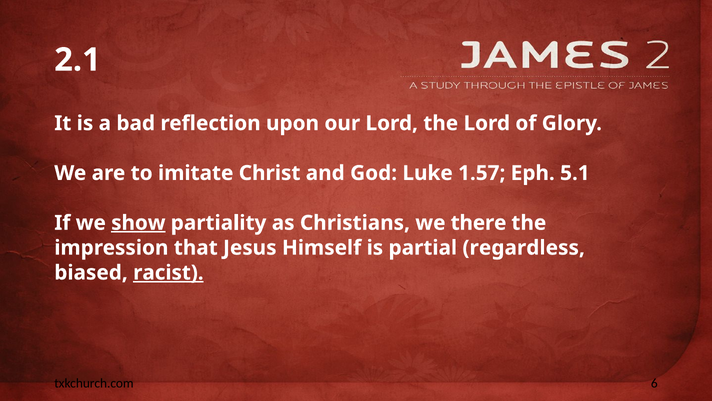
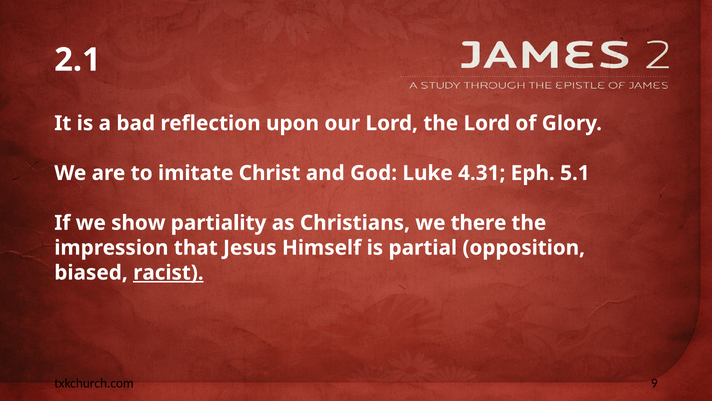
1.57: 1.57 -> 4.31
show underline: present -> none
regardless: regardless -> opposition
6: 6 -> 9
